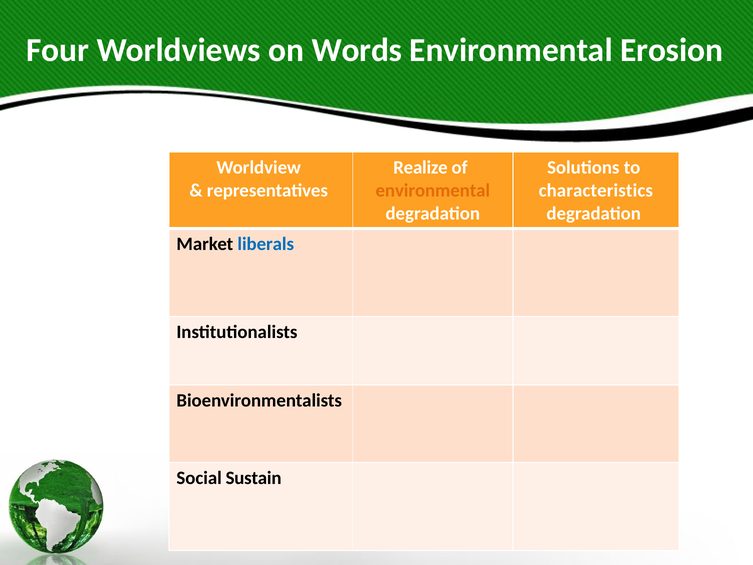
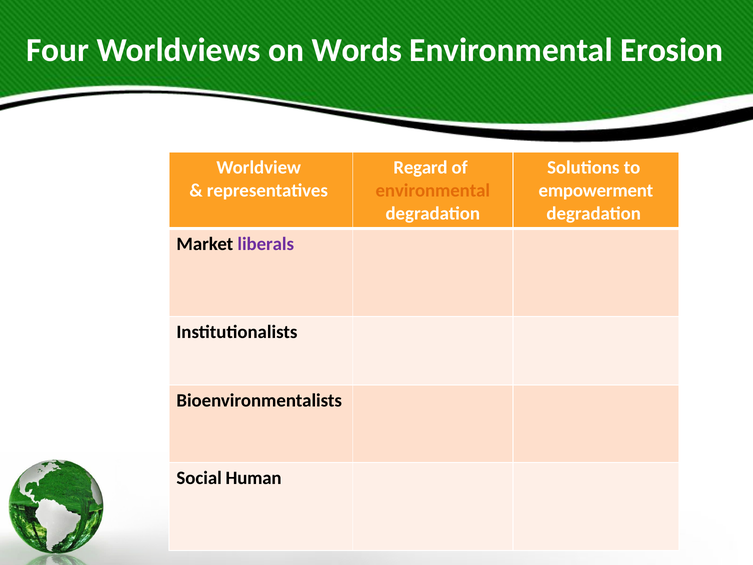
Realize: Realize -> Regard
characteristics: characteristics -> empowerment
liberals colour: blue -> purple
Sustain: Sustain -> Human
